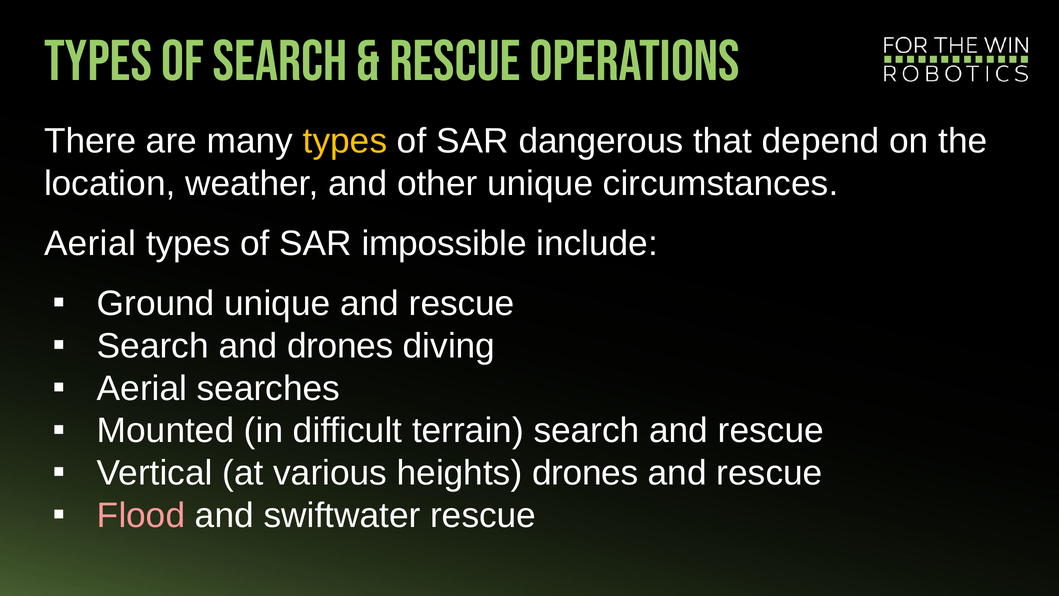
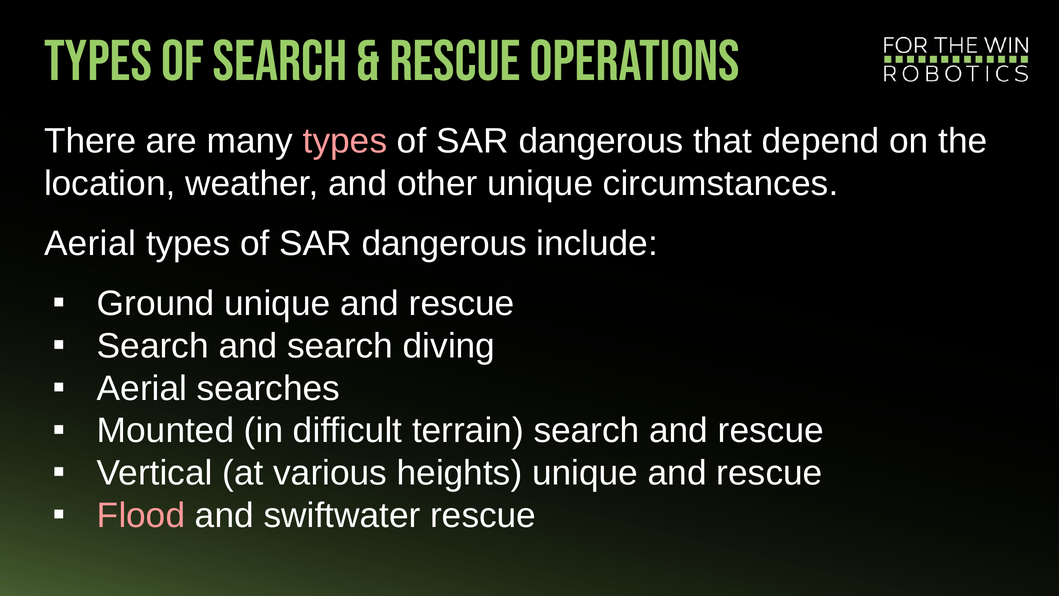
types at (345, 141) colour: yellow -> pink
impossible at (444, 244): impossible -> dangerous
and drones: drones -> search
heights drones: drones -> unique
